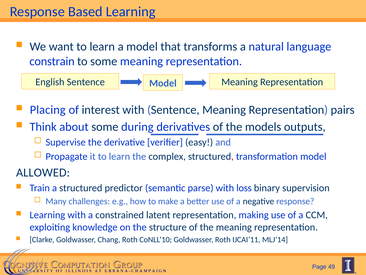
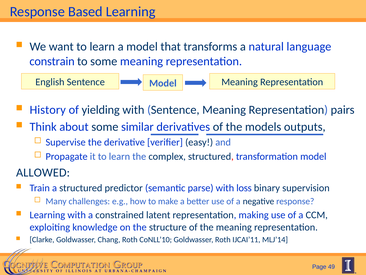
Placing: Placing -> History
interest: interest -> yielding
during: during -> similar
